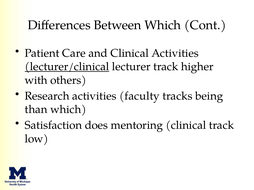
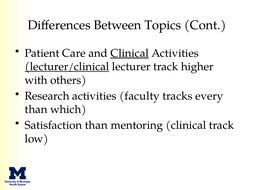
Between Which: Which -> Topics
Clinical at (130, 53) underline: none -> present
being: being -> every
Satisfaction does: does -> than
